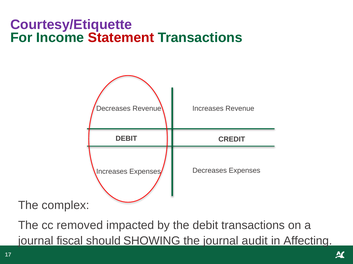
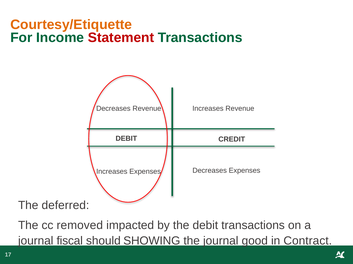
Courtesy/Etiquette colour: purple -> orange
complex: complex -> deferred
audit: audit -> good
Affecting: Affecting -> Contract
